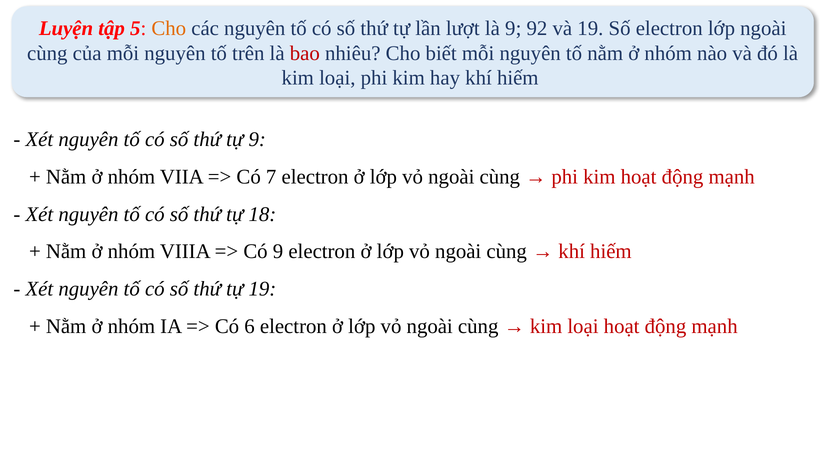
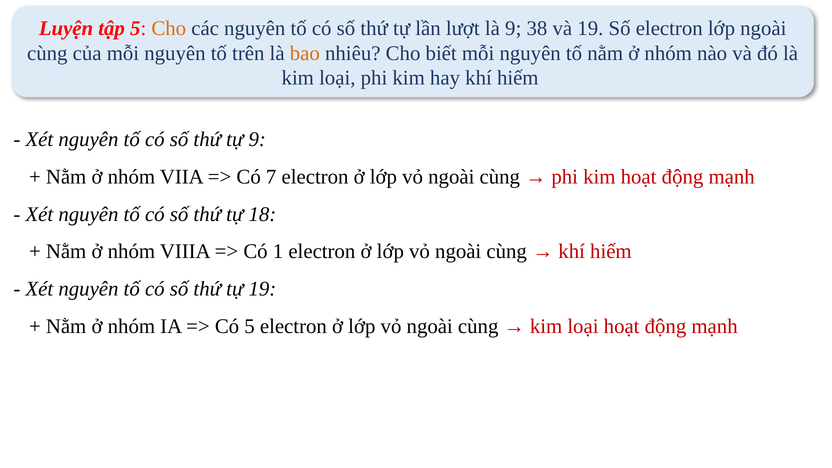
92: 92 -> 38
bao colour: red -> orange
Có 9: 9 -> 1
Có 6: 6 -> 5
